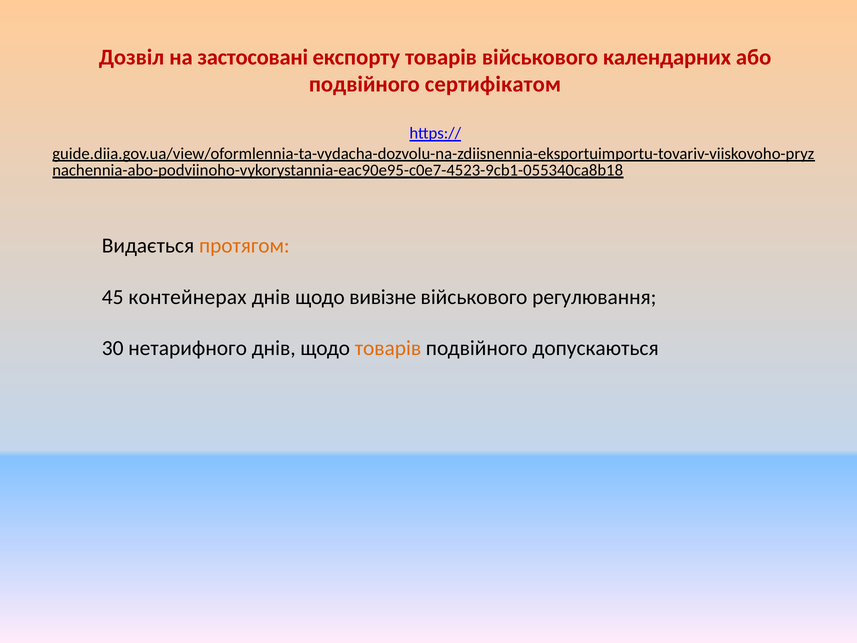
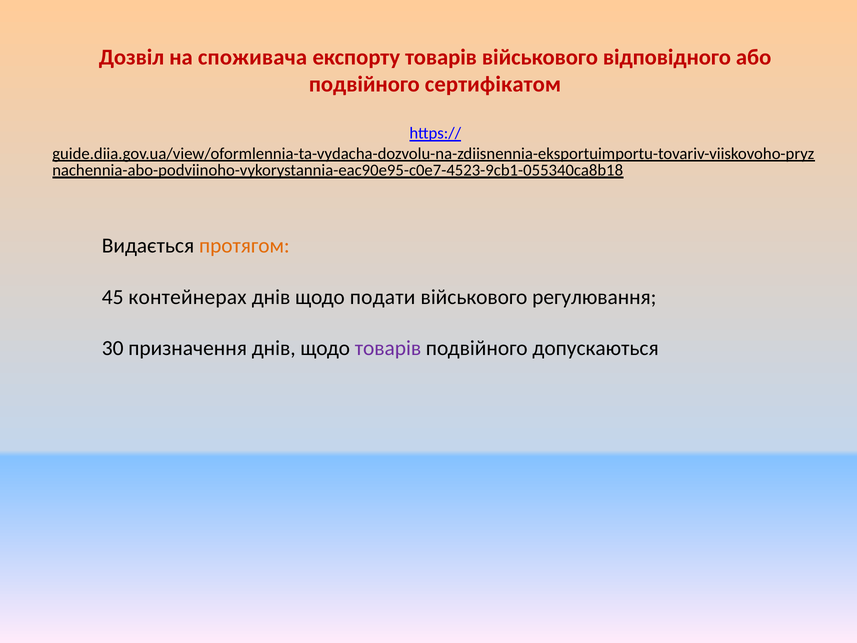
застосовані: застосовані -> споживача
календарних: календарних -> відповідного
вивізне: вивізне -> подати
нетарифного: нетарифного -> призначення
товарів at (388, 348) colour: orange -> purple
